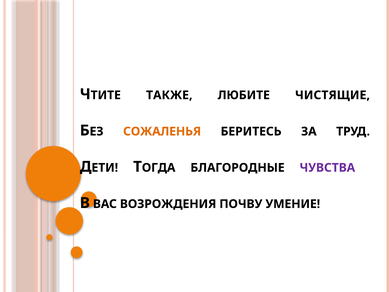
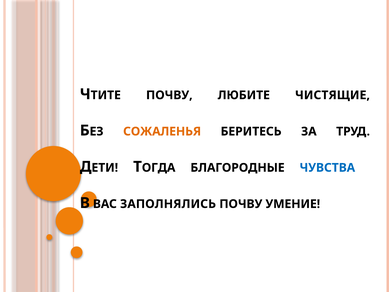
ТАКЖЕ at (169, 95): ТАКЖЕ -> ПОЧВУ
ЧУВСТВА colour: purple -> blue
ВОЗРОЖДЕНИЯ: ВОЗРОЖДЕНИЯ -> ЗАПОЛНЯЛИСЬ
